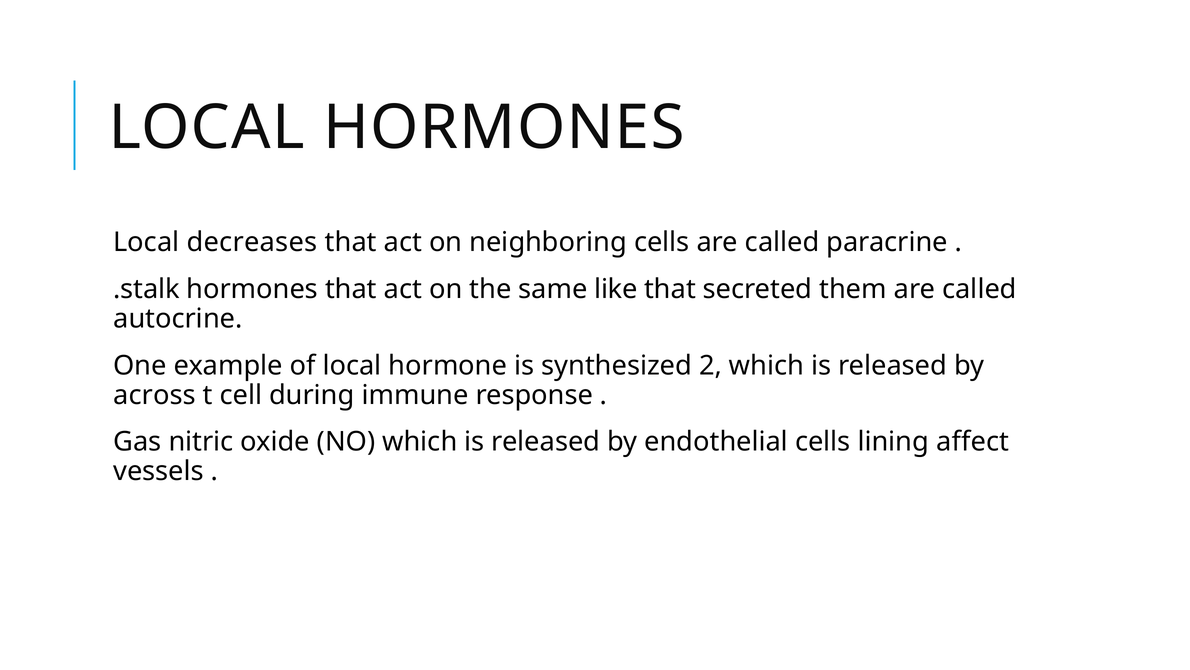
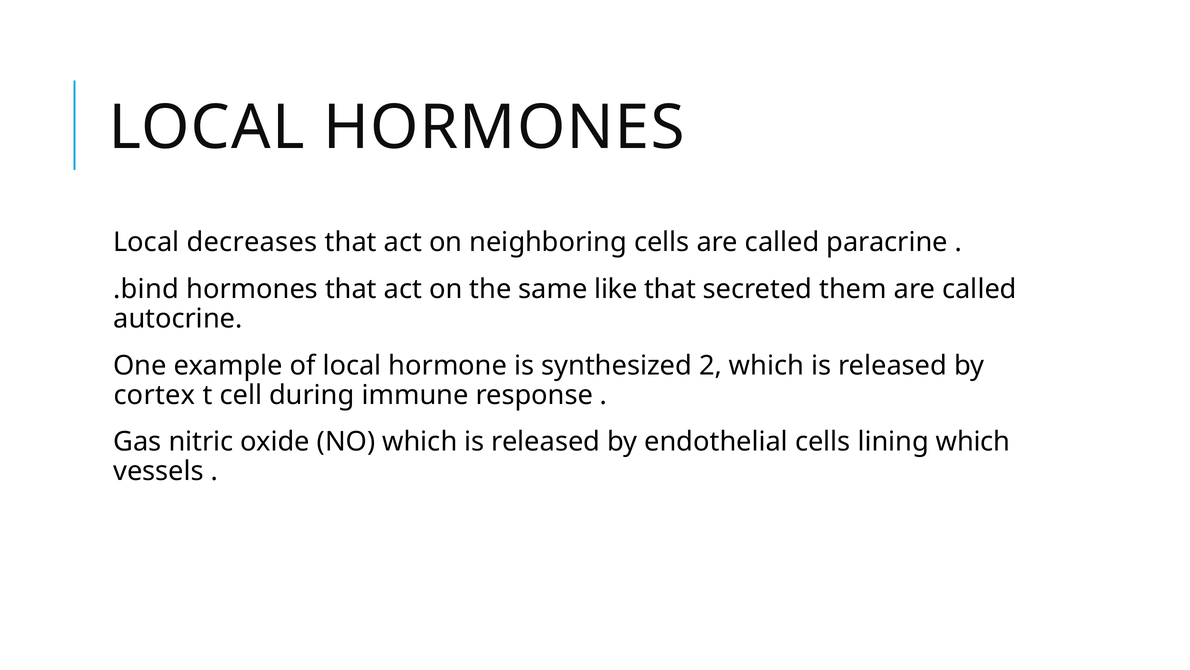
.stalk: .stalk -> .bind
across: across -> cortex
lining affect: affect -> which
